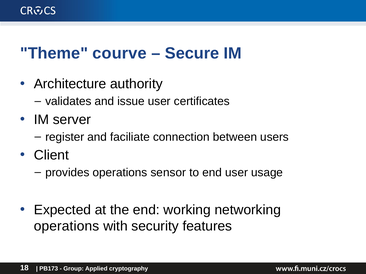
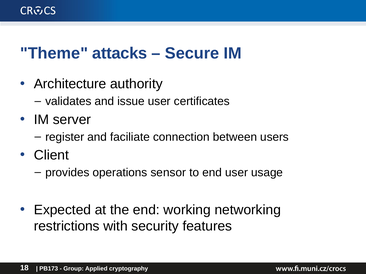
courve: courve -> attacks
operations at (67, 227): operations -> restrictions
